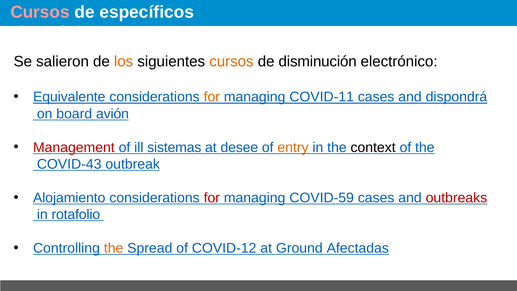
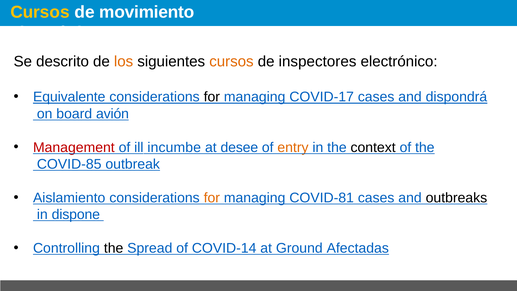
Cursos at (40, 12) colour: pink -> yellow
específicos: específicos -> movimiento
salieron: salieron -> descrito
disminución: disminución -> inspectores
for at (212, 97) colour: orange -> black
COVID-11: COVID-11 -> COVID-17
sistemas: sistemas -> incumbe
COVID-43: COVID-43 -> COVID-85
Alojamiento: Alojamiento -> Aislamiento
for at (212, 198) colour: red -> orange
COVID-59: COVID-59 -> COVID-81
outbreaks colour: red -> black
rotafolio: rotafolio -> dispone
the at (114, 248) colour: orange -> black
COVID-12: COVID-12 -> COVID-14
